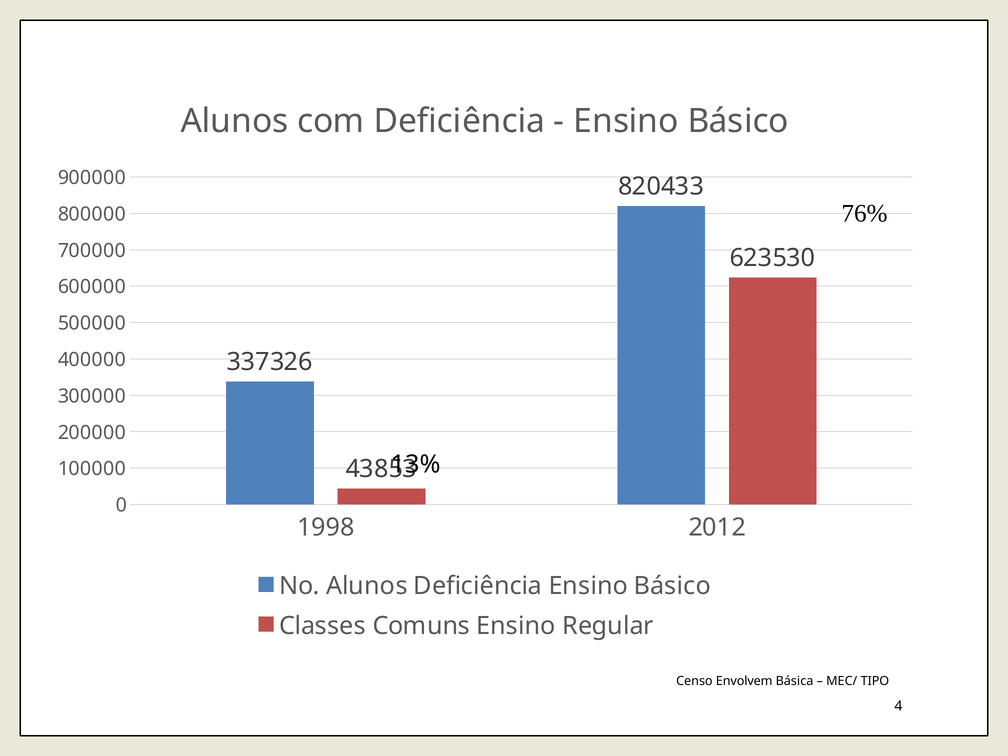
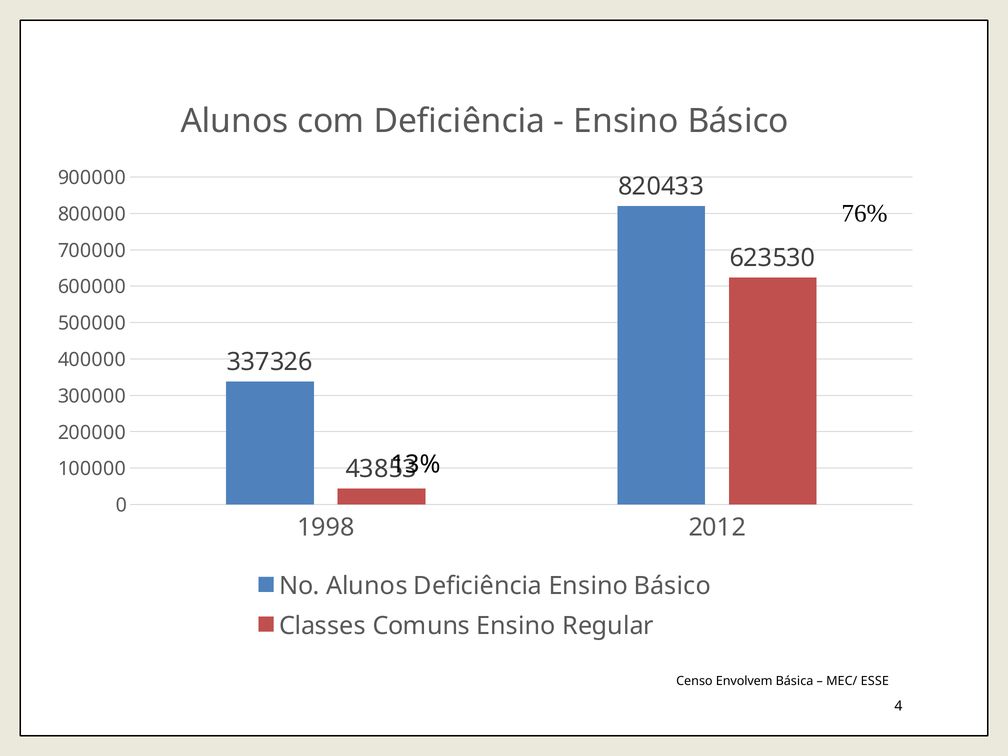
TIPO: TIPO -> ESSE
